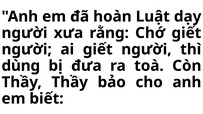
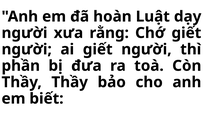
dùng: dùng -> phần
